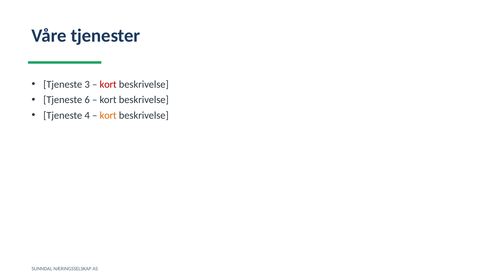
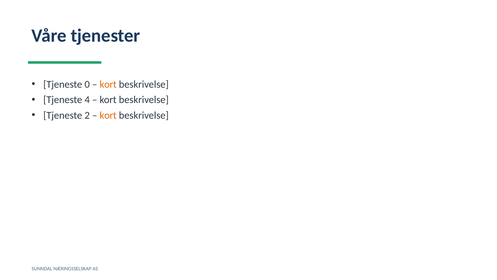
3: 3 -> 0
kort at (108, 84) colour: red -> orange
6: 6 -> 4
4: 4 -> 2
